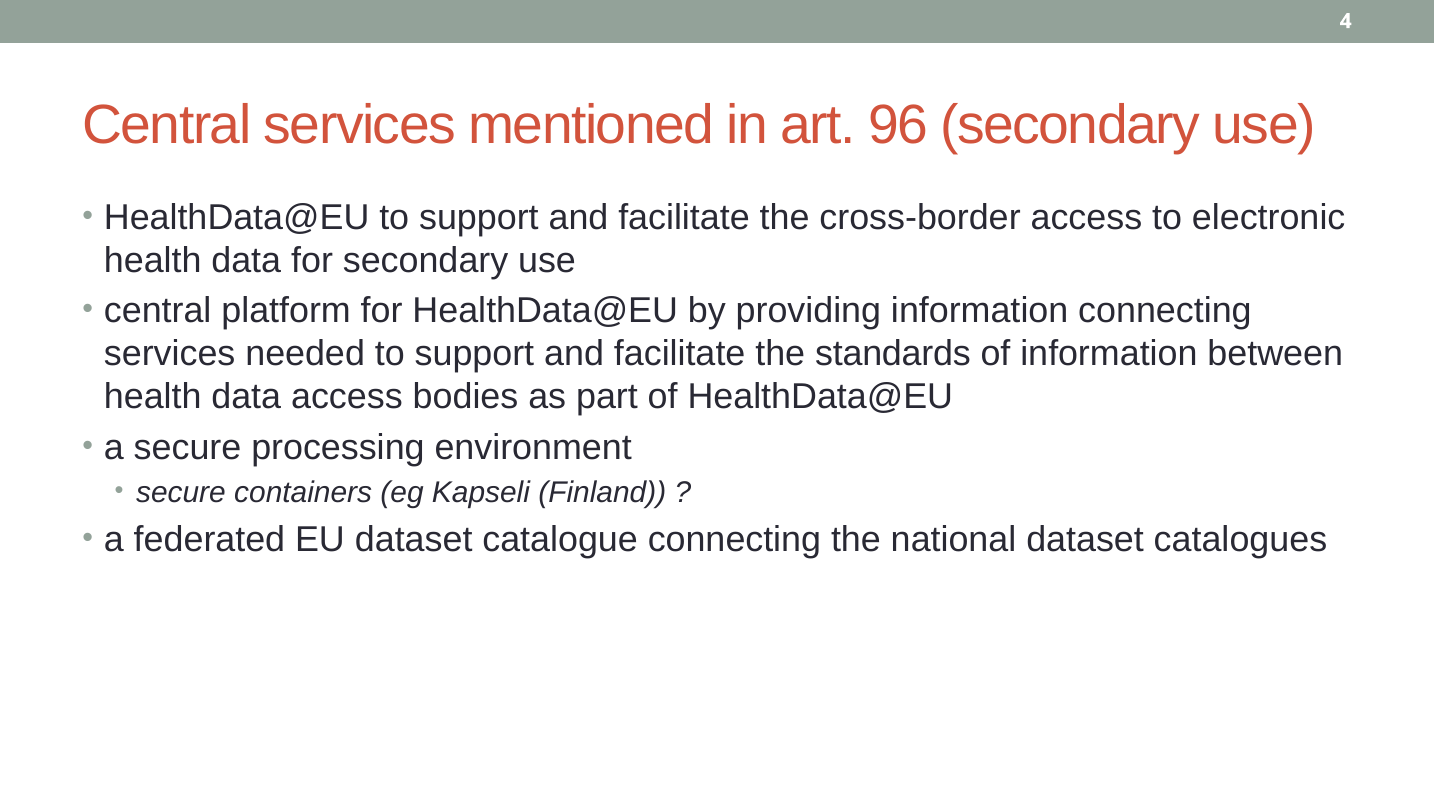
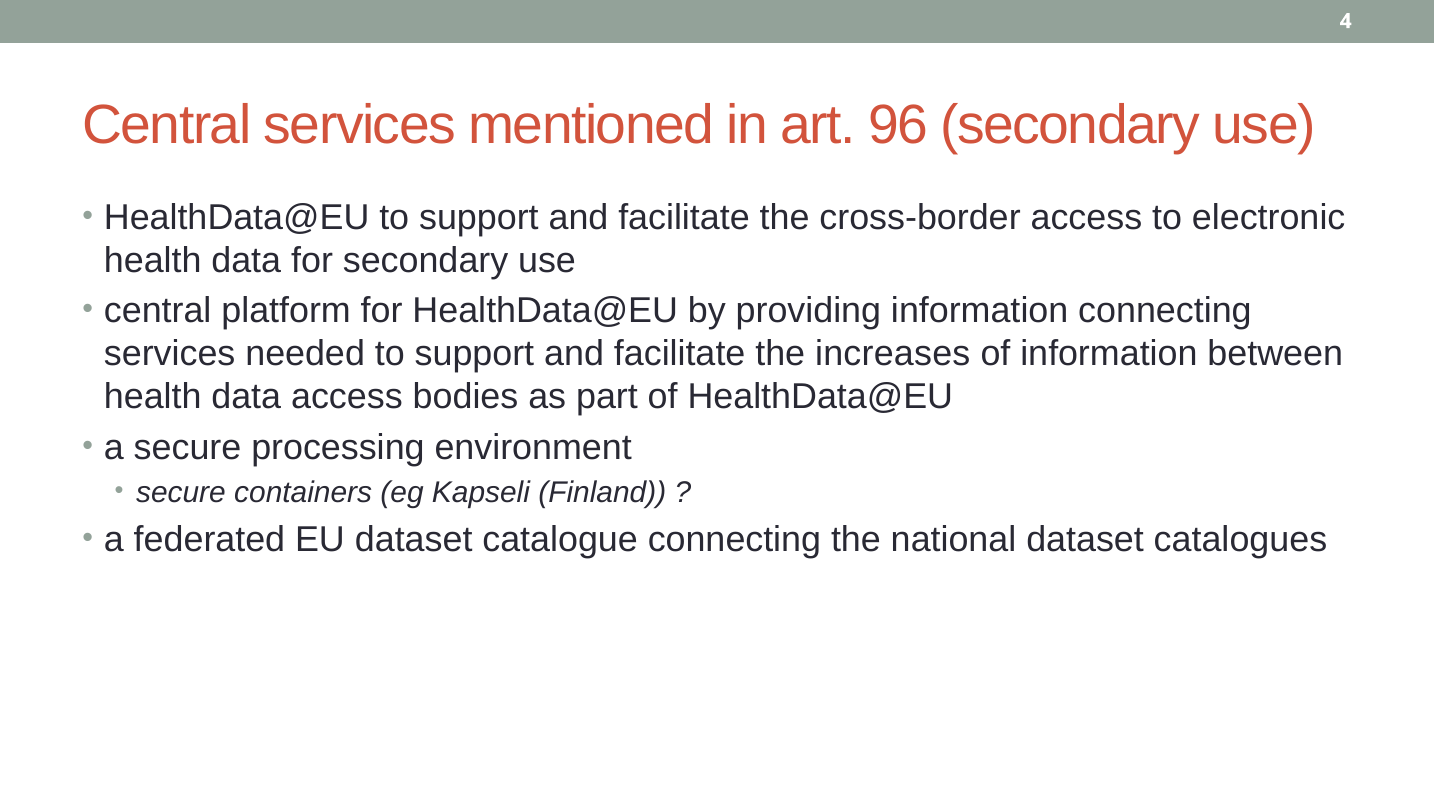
standards: standards -> increases
